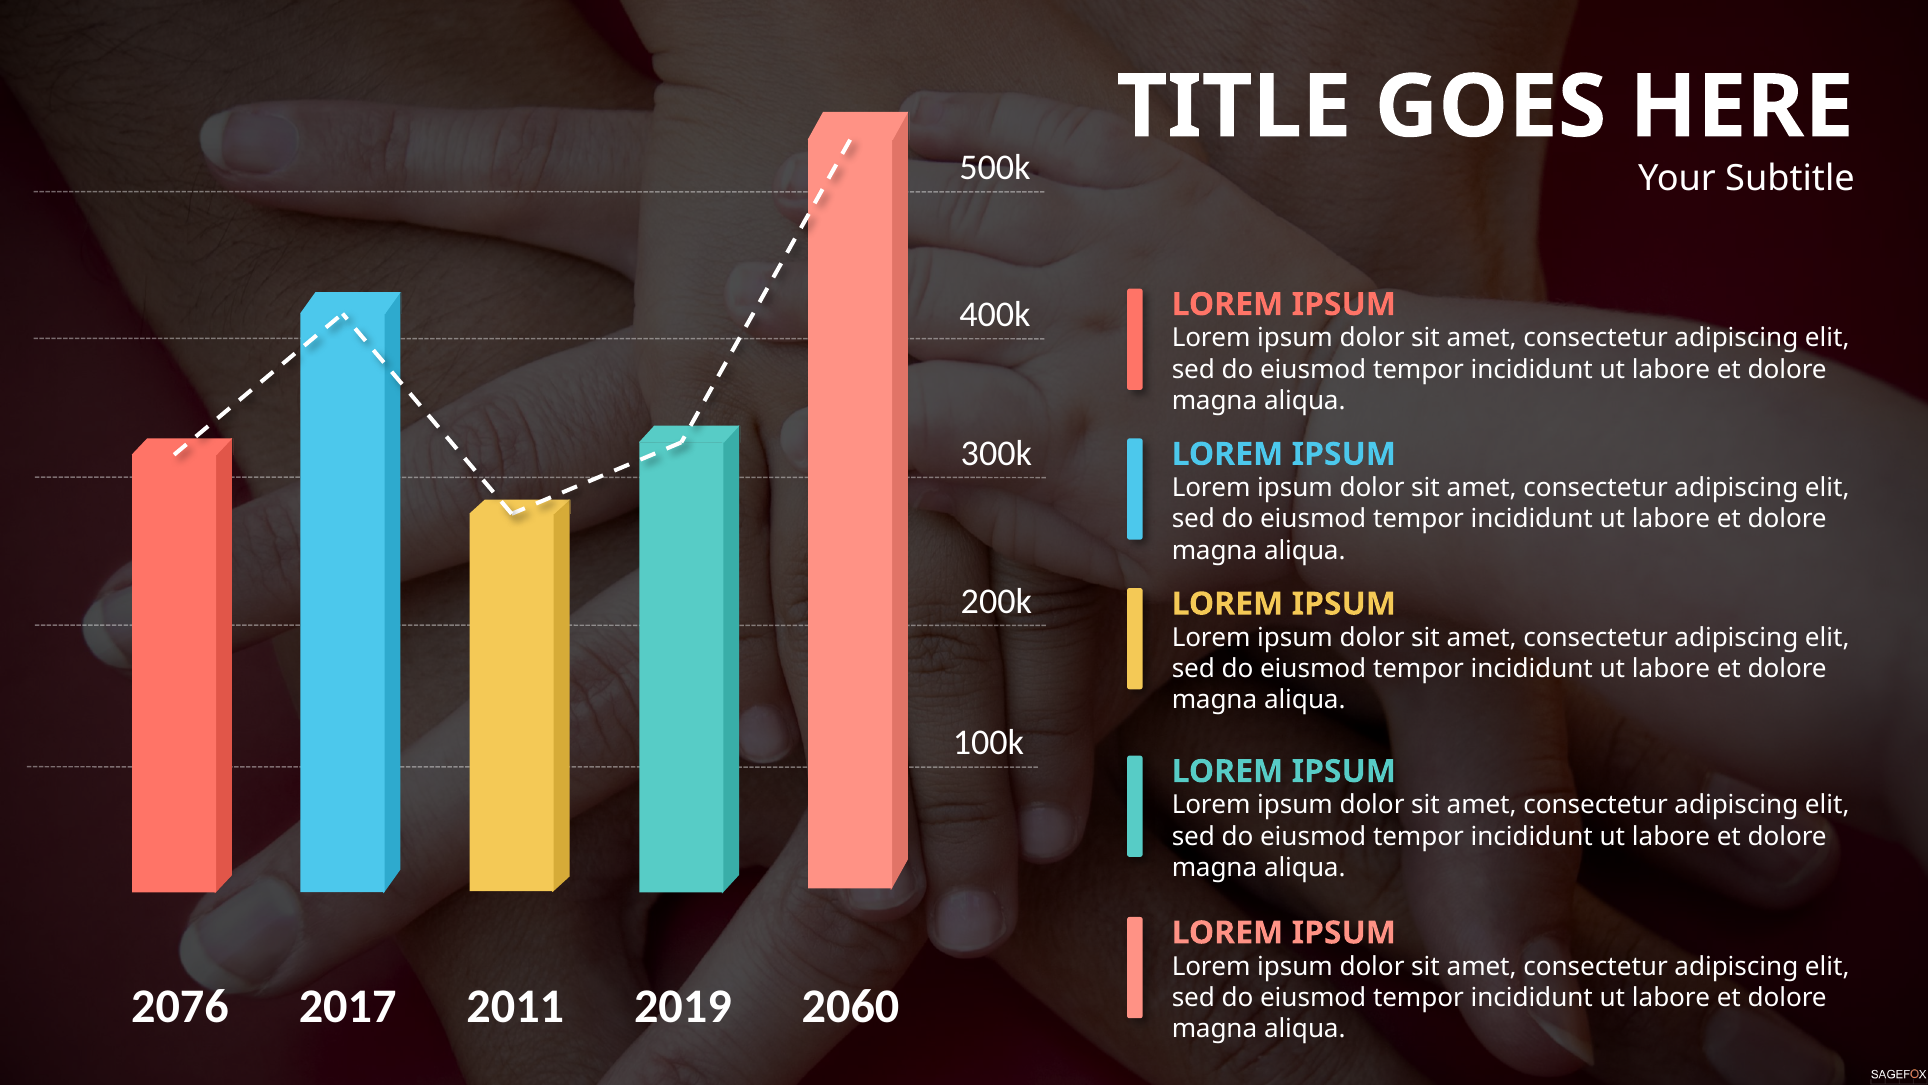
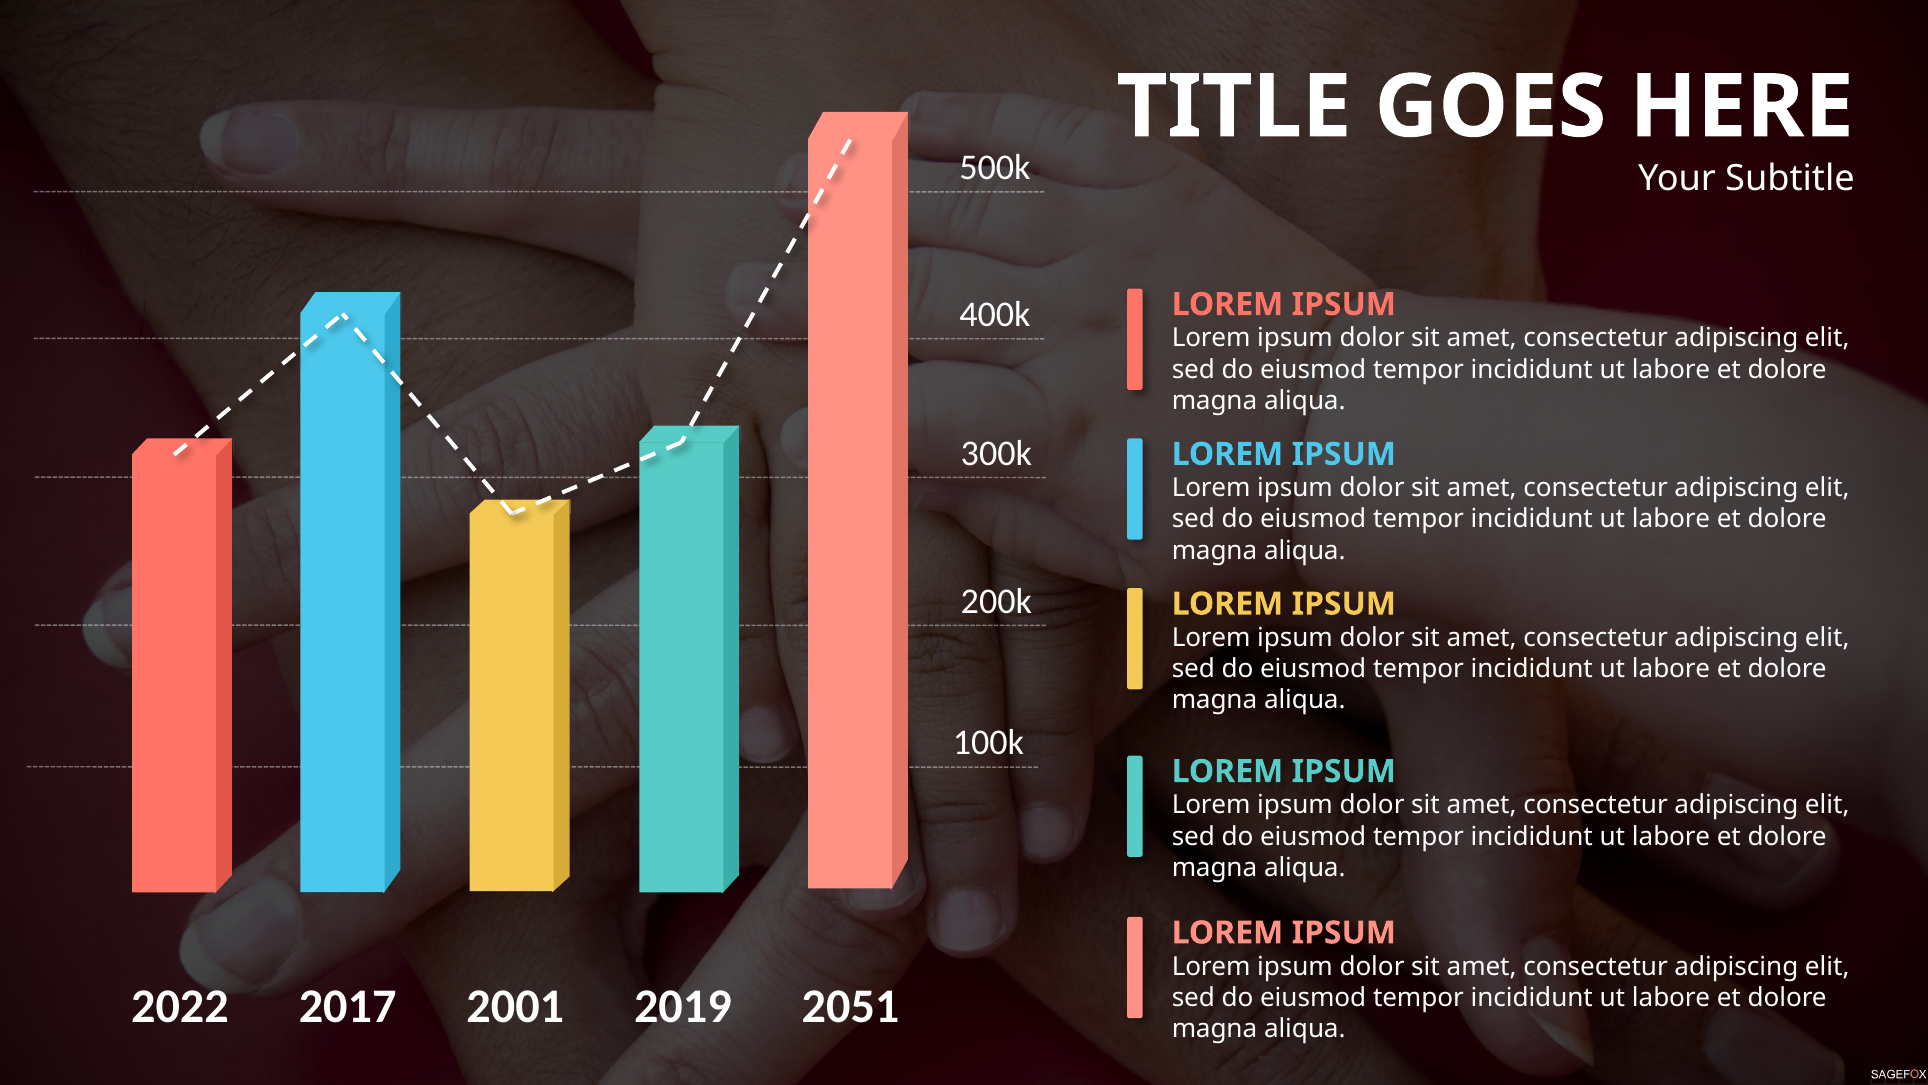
2076: 2076 -> 2022
2011: 2011 -> 2001
2060: 2060 -> 2051
